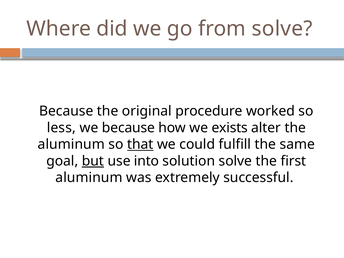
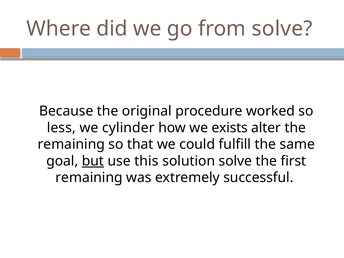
we because: because -> cylinder
aluminum at (71, 144): aluminum -> remaining
that underline: present -> none
into: into -> this
aluminum at (89, 178): aluminum -> remaining
